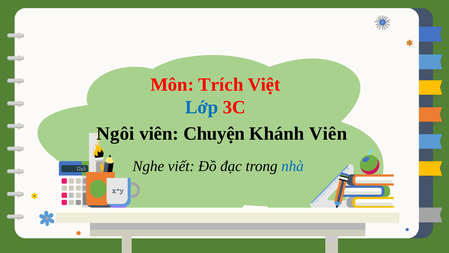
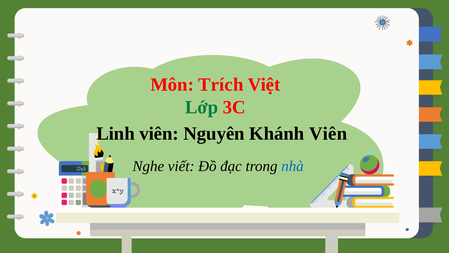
Lớp colour: blue -> green
Ngôi: Ngôi -> Linh
Chuyện: Chuyện -> Nguyên
